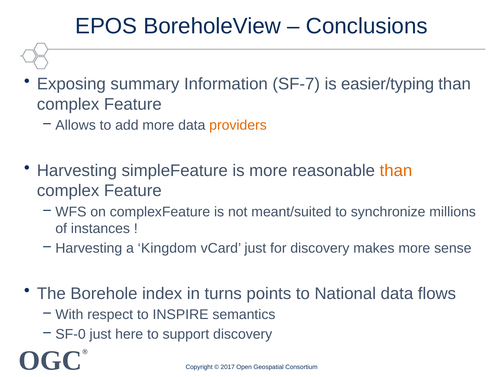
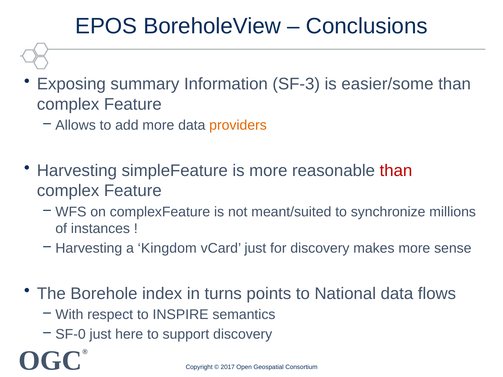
SF-7: SF-7 -> SF-3
easier/typing: easier/typing -> easier/some
than at (396, 171) colour: orange -> red
